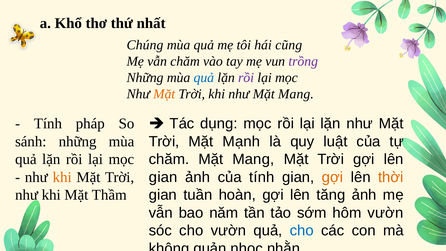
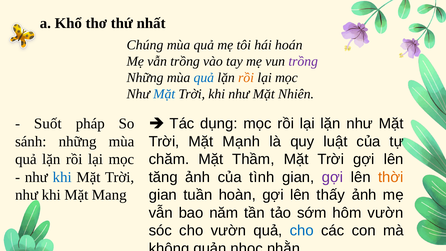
cũng: cũng -> hoán
vẫn chăm: chăm -> trồng
rồi at (246, 78) colour: purple -> orange
Mặt at (164, 94) colour: orange -> blue
như Mặt Mang: Mang -> Nhiên
Tính at (48, 124): Tính -> Suốt
Mang at (253, 159): Mang -> Thầm
gian at (163, 177): gian -> tăng
của tính: tính -> tình
gợi at (333, 177) colour: orange -> purple
khi at (62, 177) colour: orange -> blue
tăng: tăng -> thấy
Thầm: Thầm -> Mang
